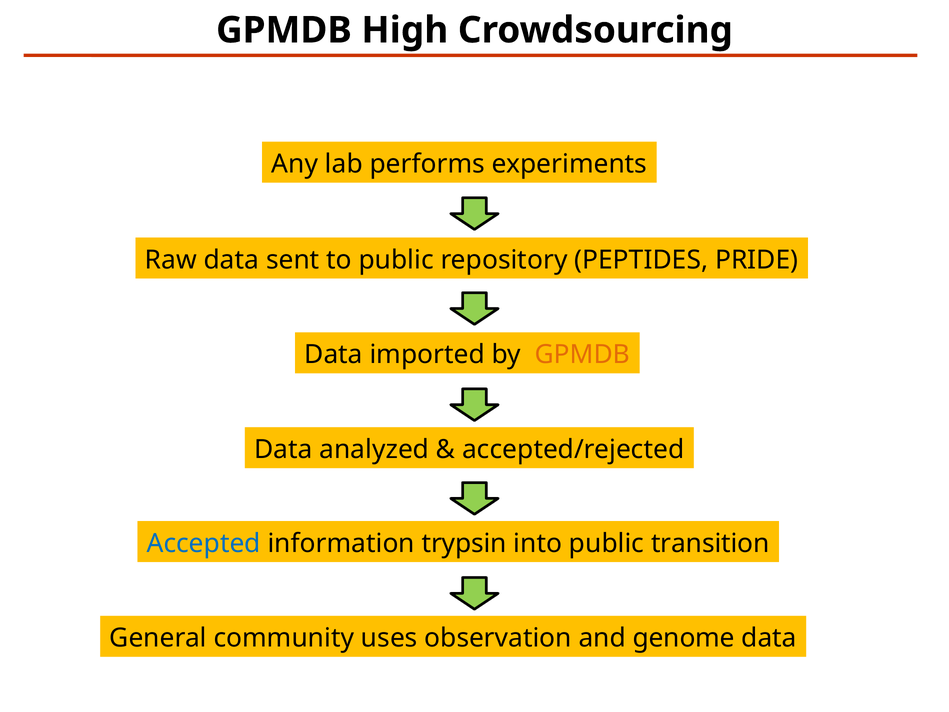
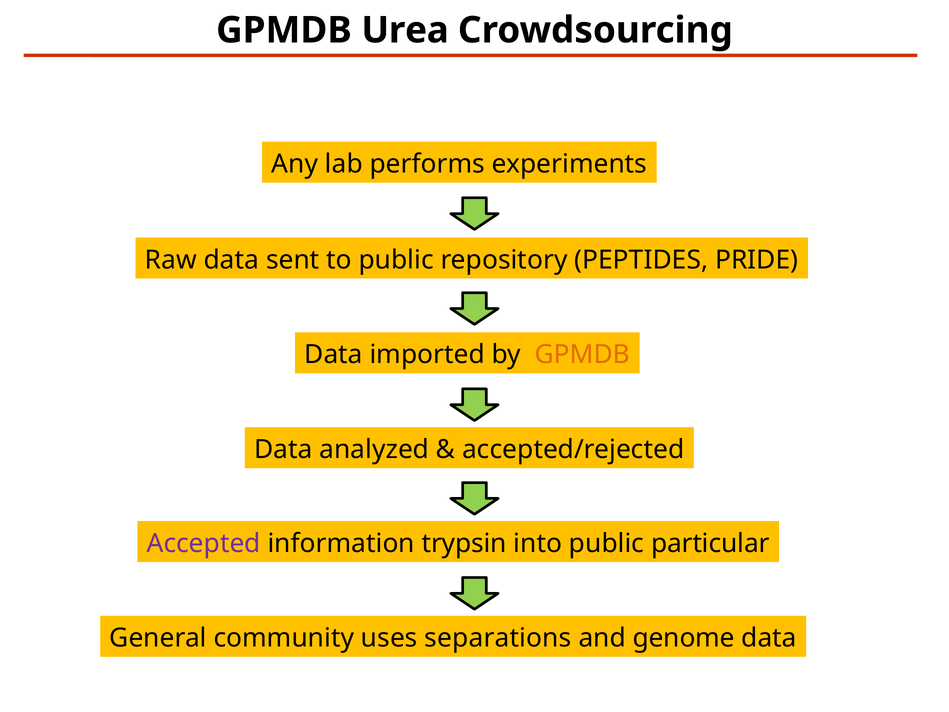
High: High -> Urea
Accepted colour: blue -> purple
transition: transition -> particular
observation: observation -> separations
